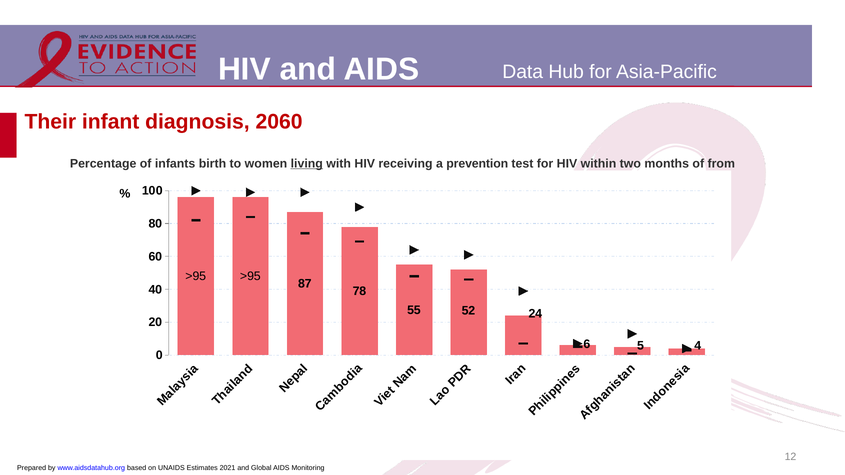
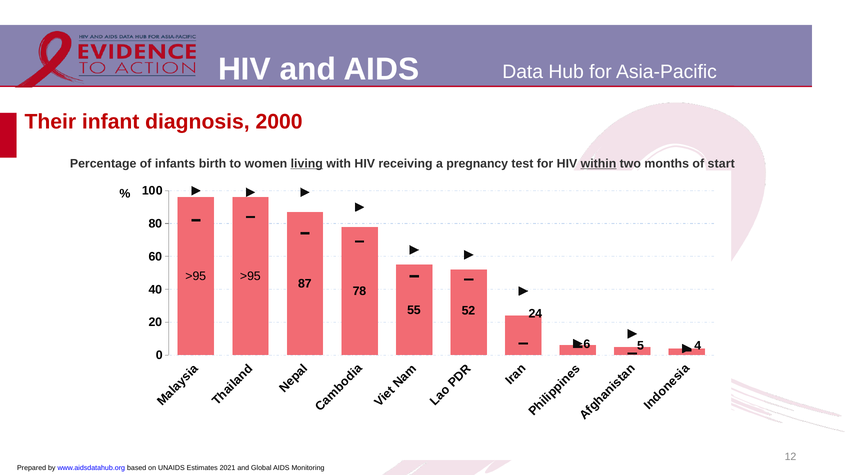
2060: 2060 -> 2000
prevention: prevention -> pregnancy
within underline: none -> present
from: from -> start
